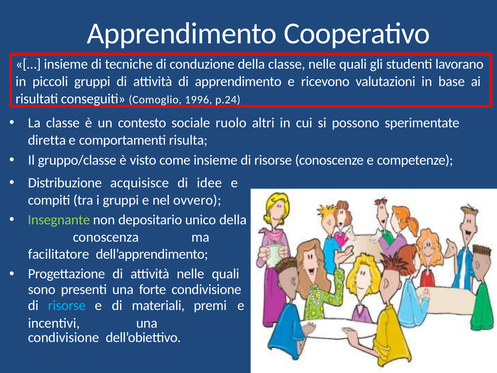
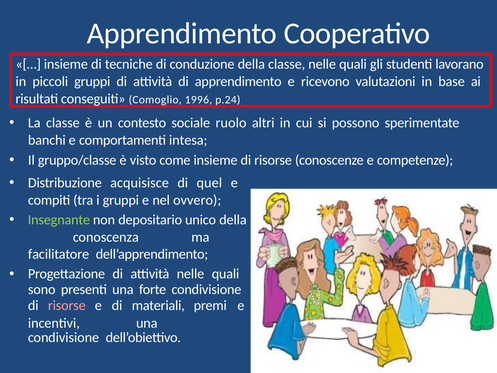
diretta: diretta -> banchi
risulta: risulta -> intesa
idee: idee -> quel
risorse at (67, 305) colour: light blue -> pink
